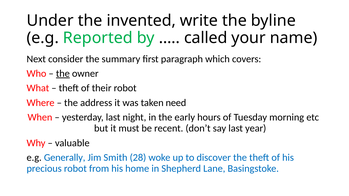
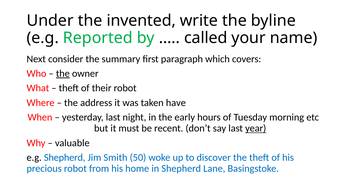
need: need -> have
year underline: none -> present
e.g Generally: Generally -> Shepherd
28: 28 -> 50
